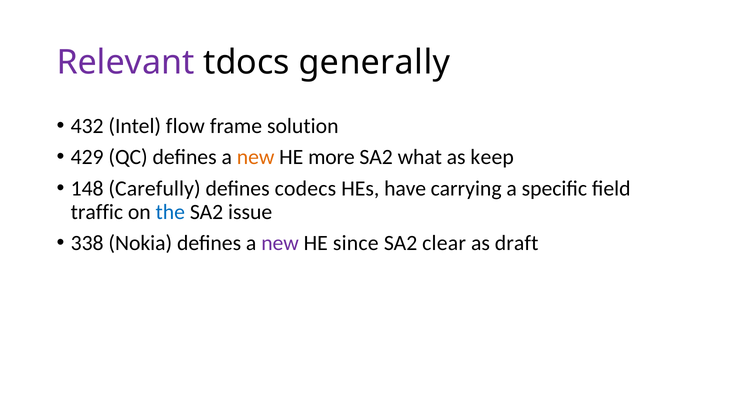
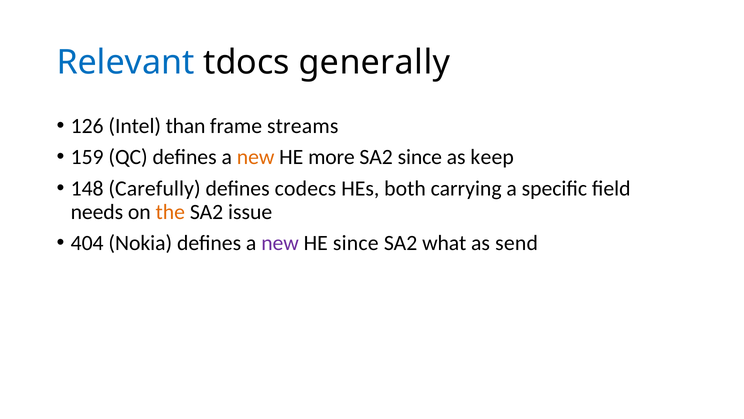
Relevant colour: purple -> blue
432: 432 -> 126
flow: flow -> than
solution: solution -> streams
429: 429 -> 159
SA2 what: what -> since
have: have -> both
traffic: traffic -> needs
the colour: blue -> orange
338: 338 -> 404
clear: clear -> what
draft: draft -> send
